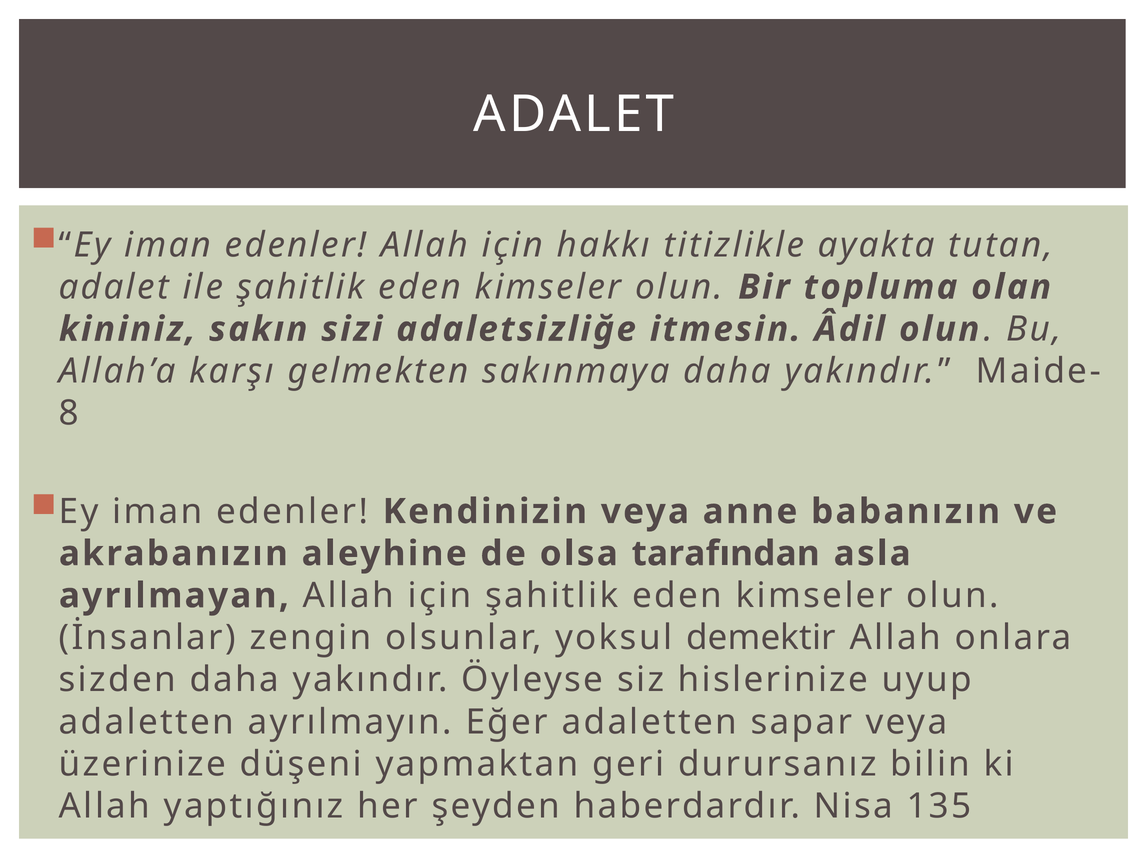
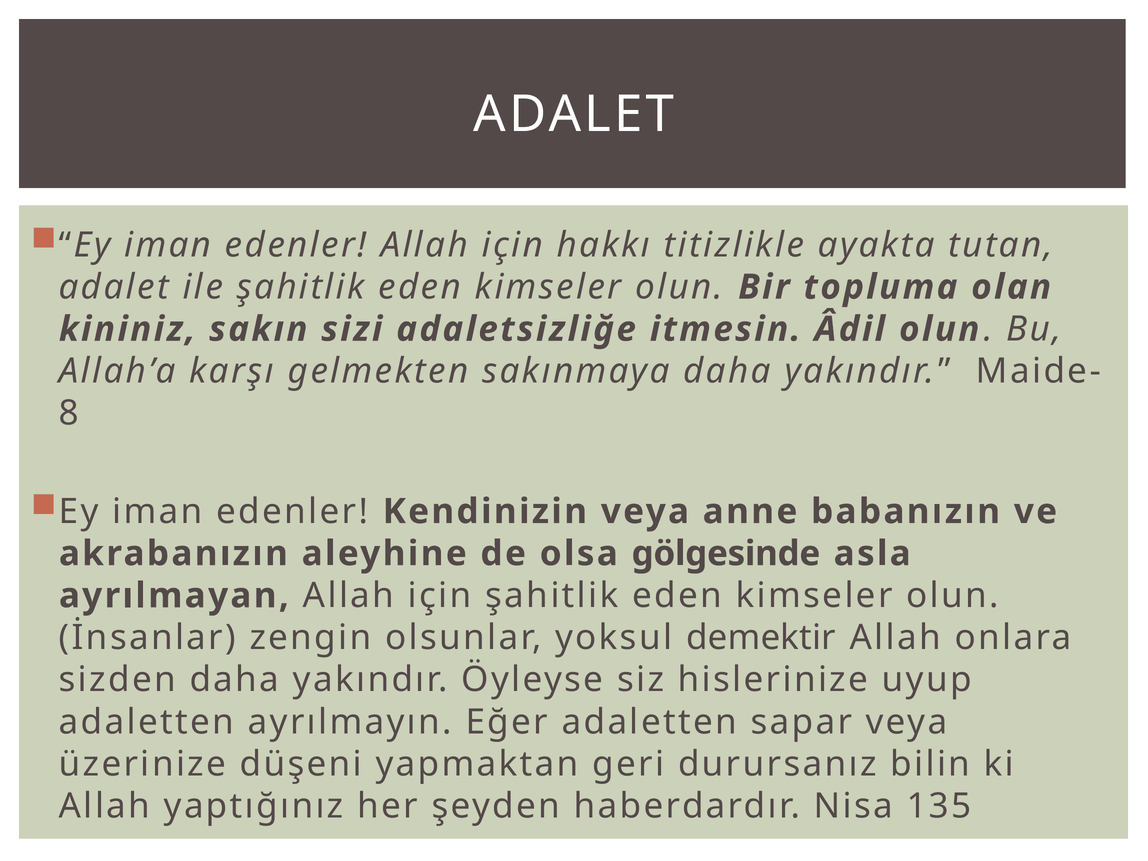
tarafından: tarafından -> gölgesinde
